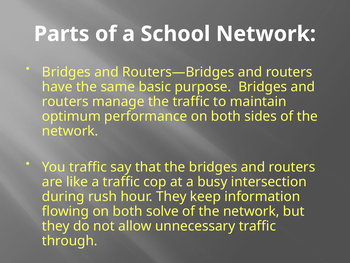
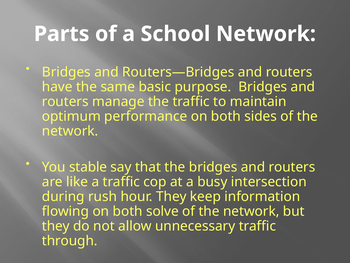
You traffic: traffic -> stable
